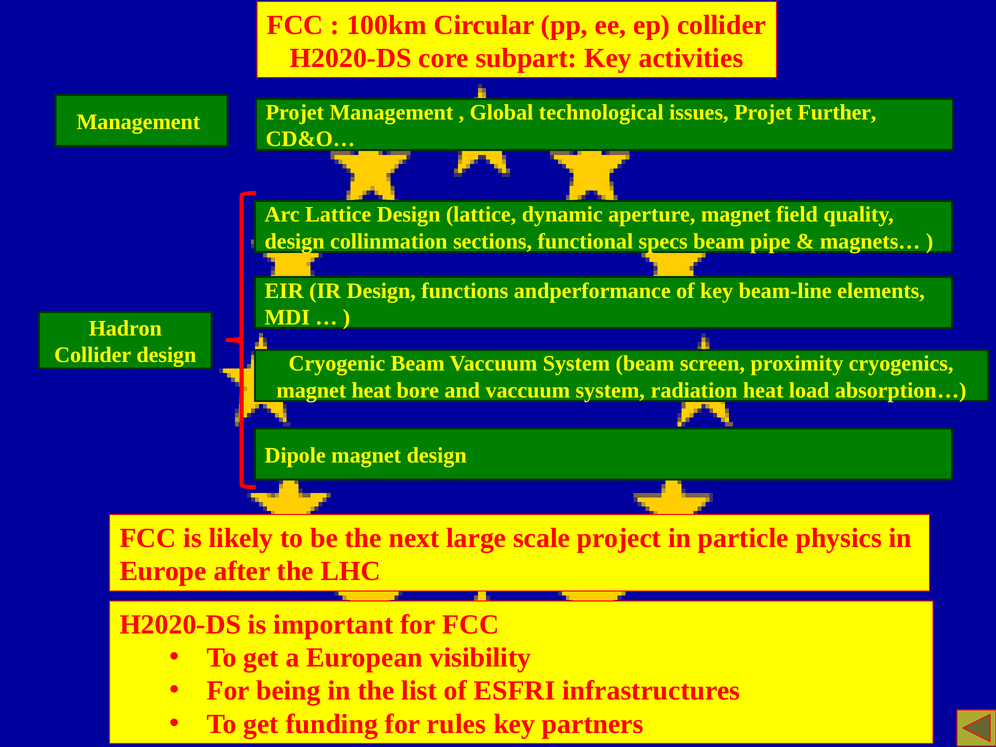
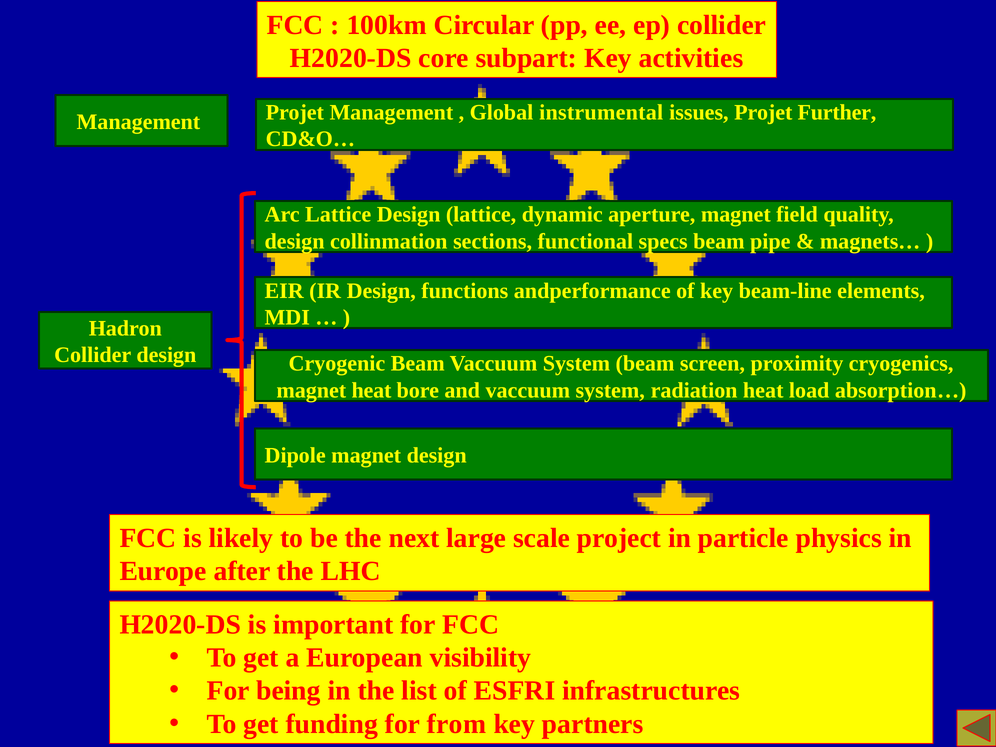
technological: technological -> instrumental
rules: rules -> from
